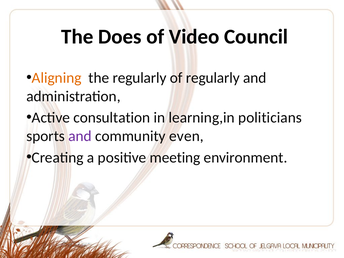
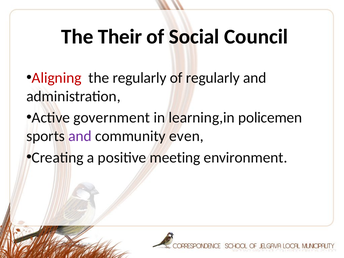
Does: Does -> Their
Video: Video -> Social
Aligning colour: orange -> red
consultation: consultation -> government
politicians: politicians -> policemen
